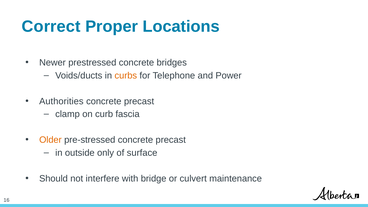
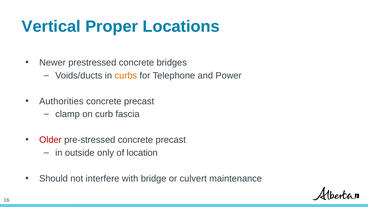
Correct: Correct -> Vertical
Older colour: orange -> red
surface: surface -> location
